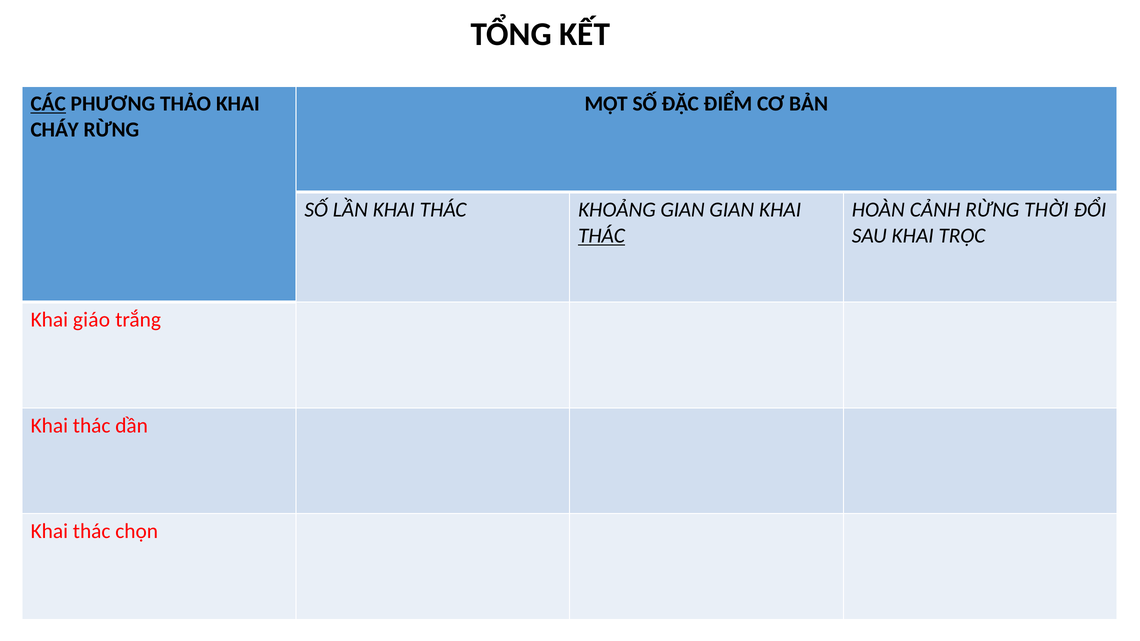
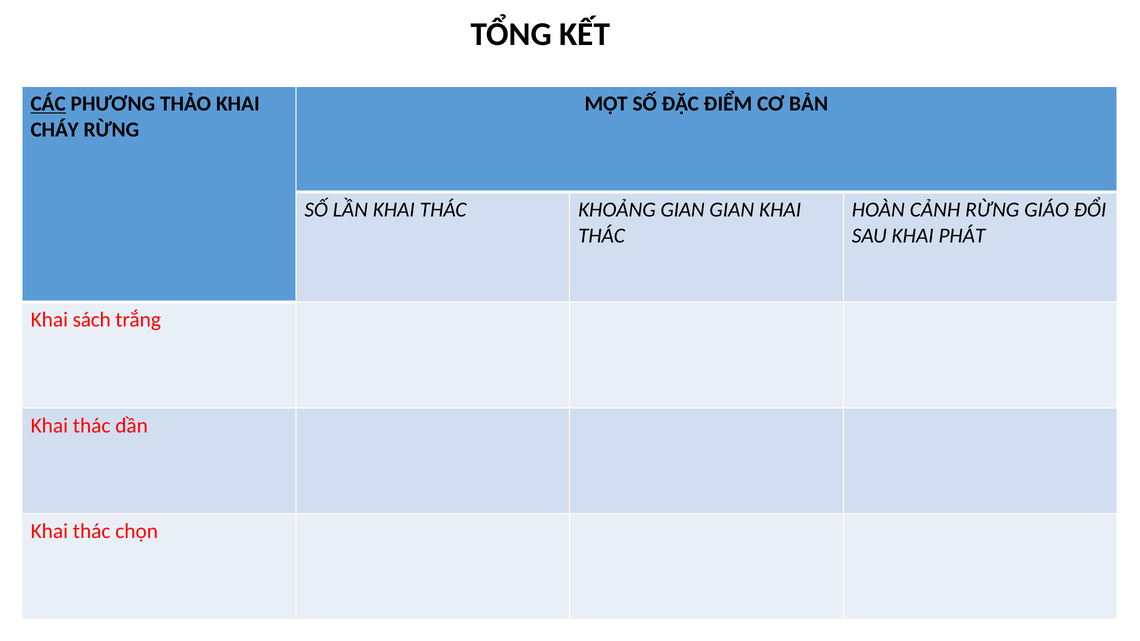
THỜI: THỜI -> GIÁO
THÁC at (602, 236) underline: present -> none
TRỌC: TRỌC -> PHÁT
giáo: giáo -> sách
